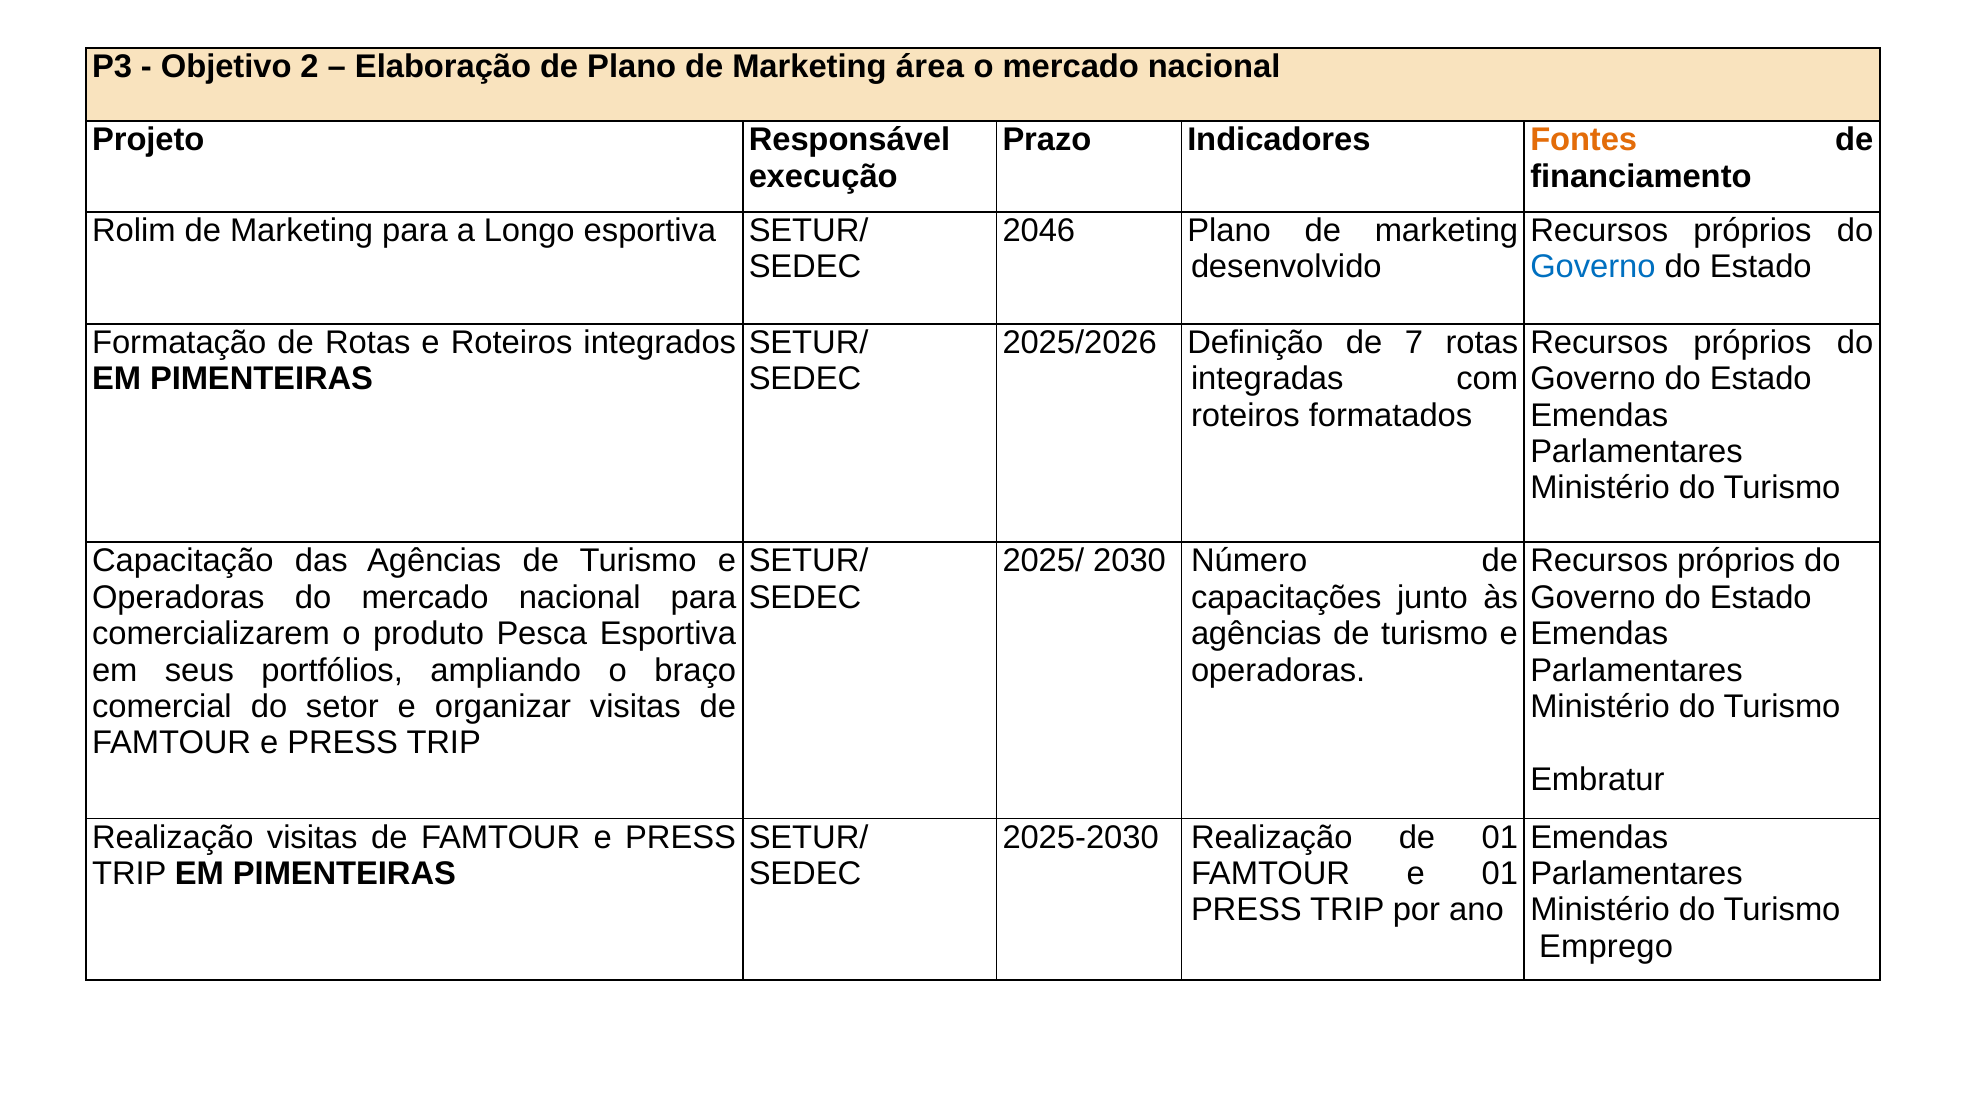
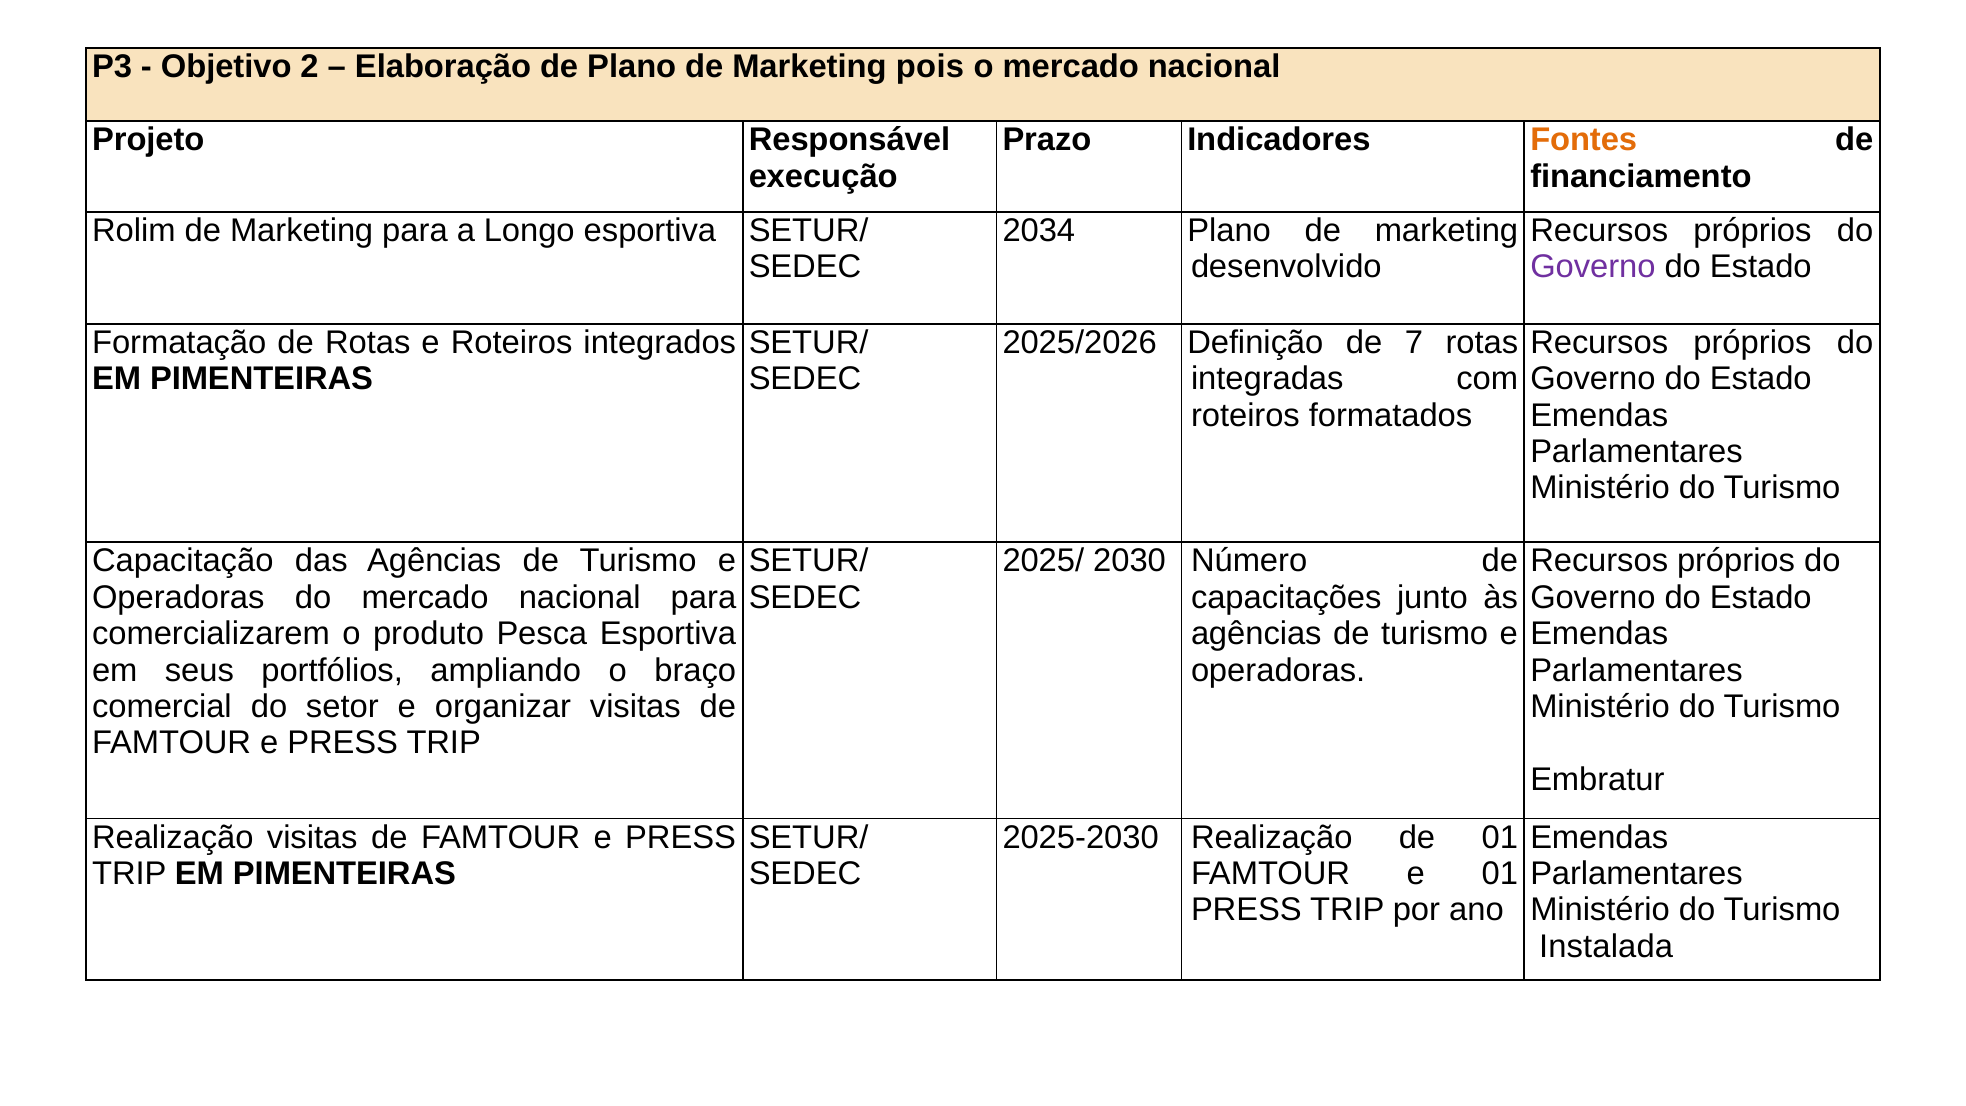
área: área -> pois
2046: 2046 -> 2034
Governo at (1593, 267) colour: blue -> purple
Emprego: Emprego -> Instalada
